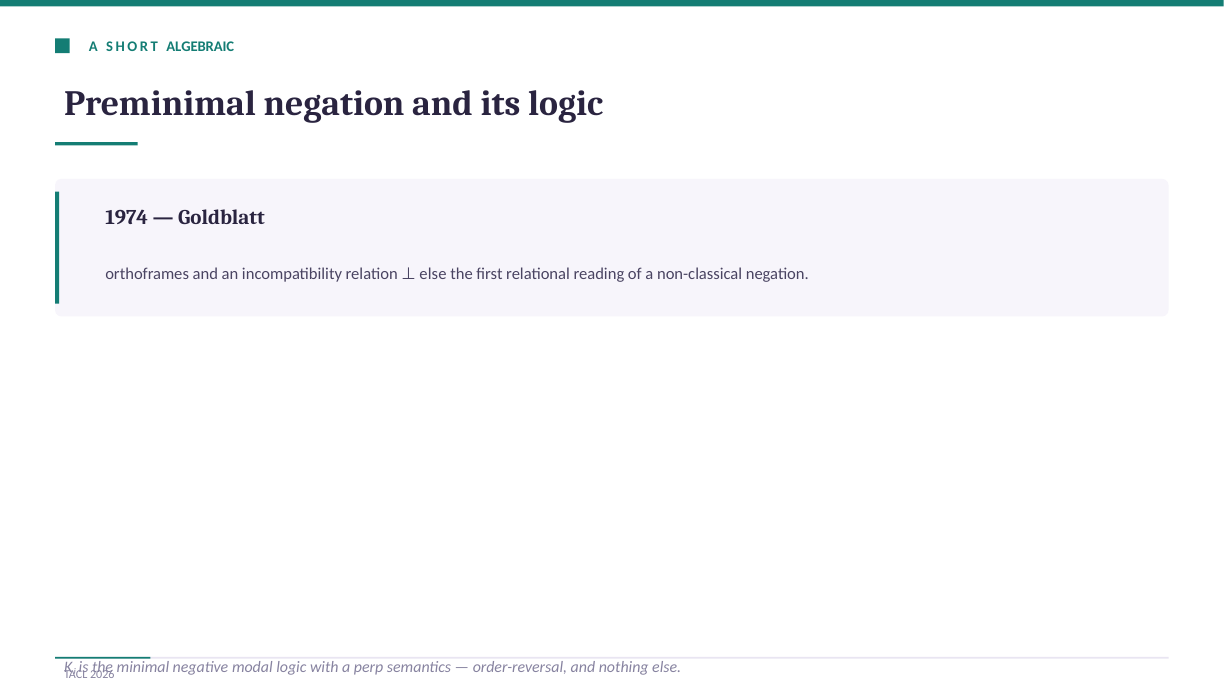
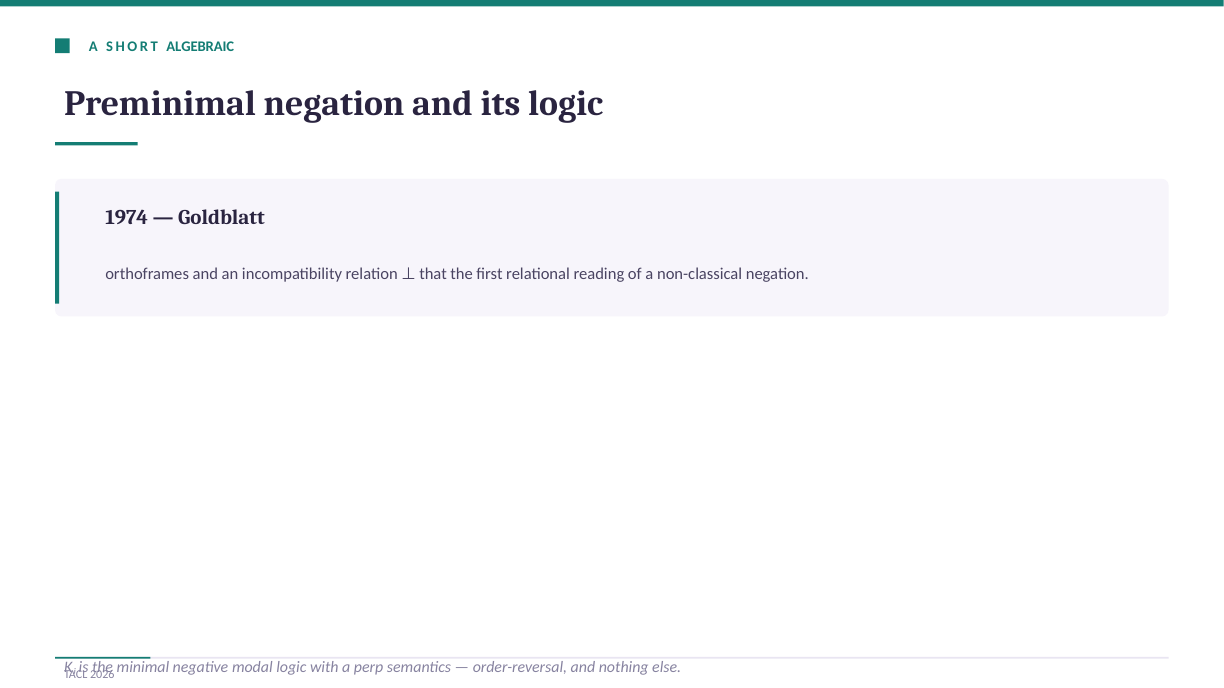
relation else: else -> that
